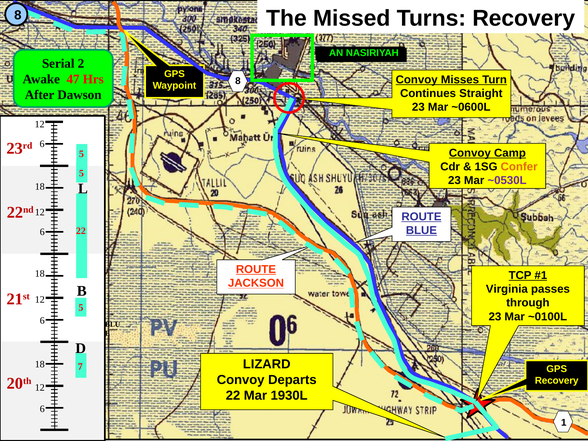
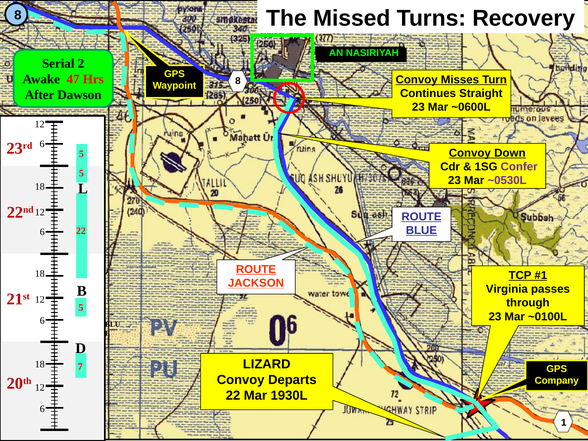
Camp: Camp -> Down
Confer colour: orange -> purple
Recovery at (557, 381): Recovery -> Company
